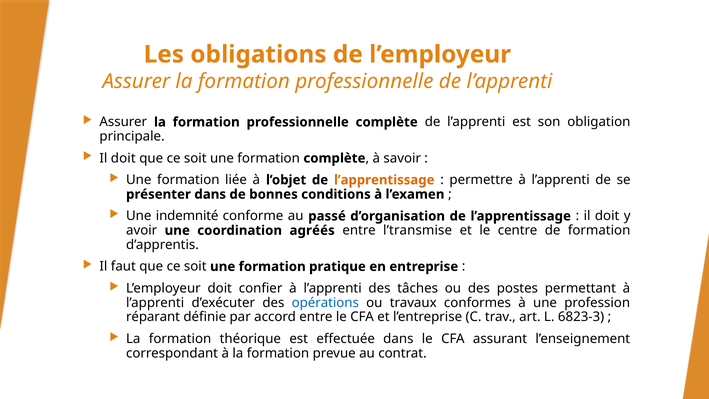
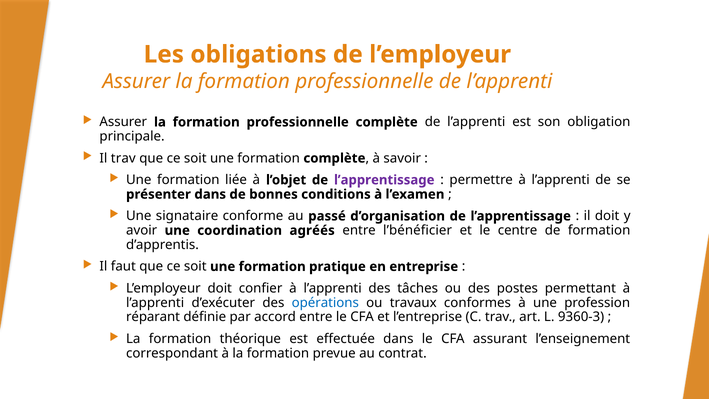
doit at (123, 158): doit -> trav
l’apprentissage at (384, 180) colour: orange -> purple
indemnité: indemnité -> signataire
l’transmise: l’transmise -> l’bénéficier
6823-3: 6823-3 -> 9360-3
